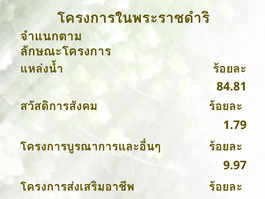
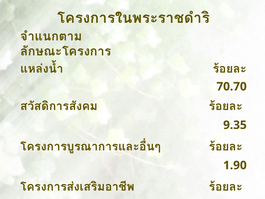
84.81: 84.81 -> 70.70
1.79: 1.79 -> 9.35
9.97: 9.97 -> 1.90
